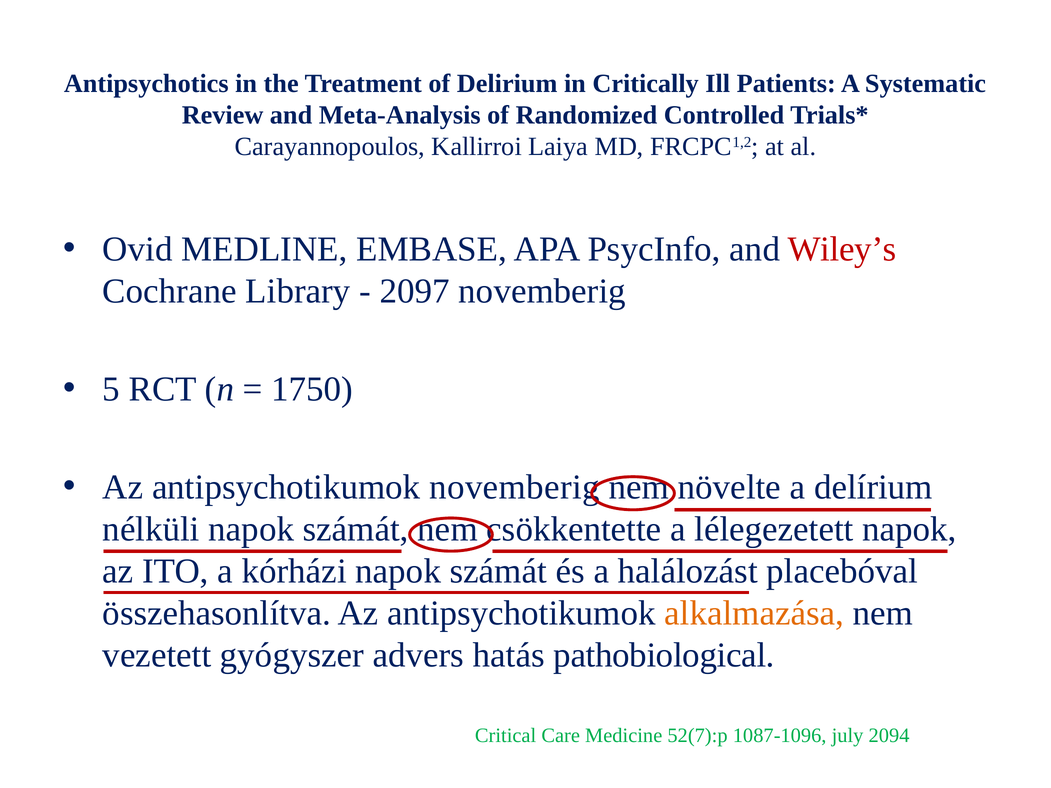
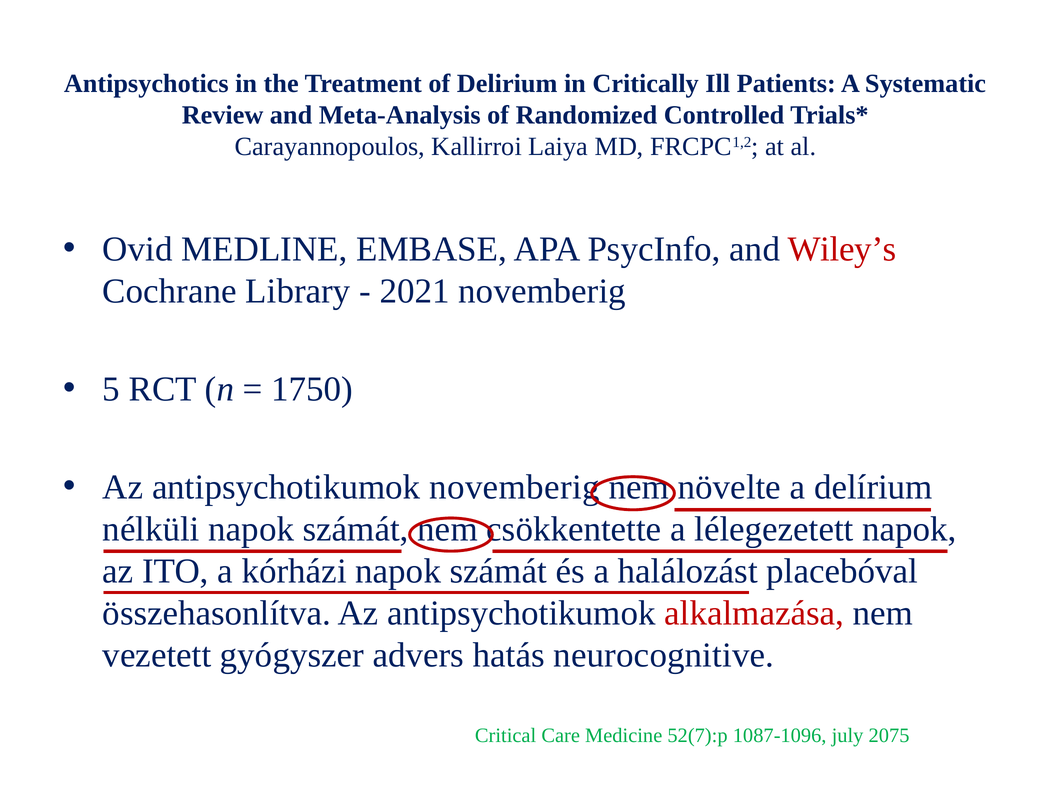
2097: 2097 -> 2021
alkalmazása colour: orange -> red
pathobiological: pathobiological -> neurocognitive
2094: 2094 -> 2075
